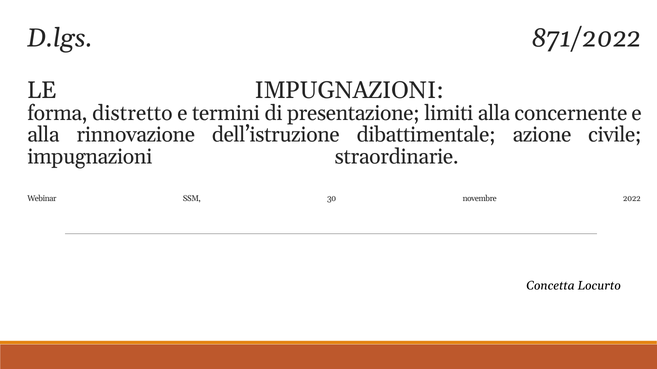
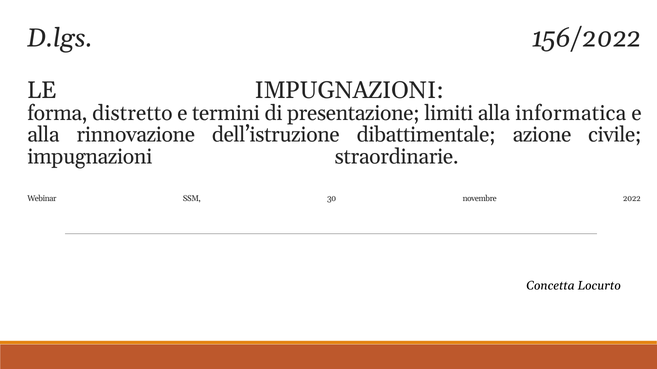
871/2022: 871/2022 -> 156/2022
concernente: concernente -> informatica
